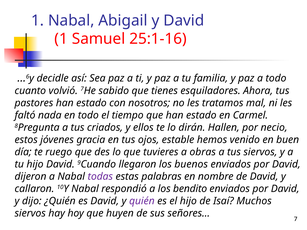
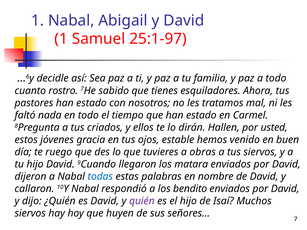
25:1-16: 25:1-16 -> 25:1-97
volvió: volvió -> rostro
necio: necio -> usted
buenos: buenos -> matara
todas colour: purple -> blue
